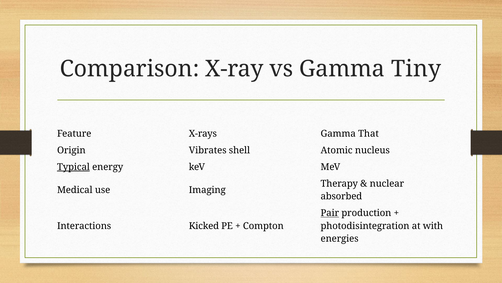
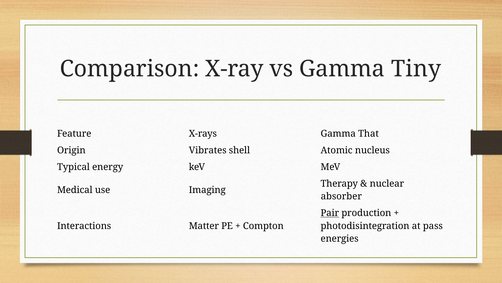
Typical underline: present -> none
absorbed: absorbed -> absorber
Kicked: Kicked -> Matter
with: with -> pass
